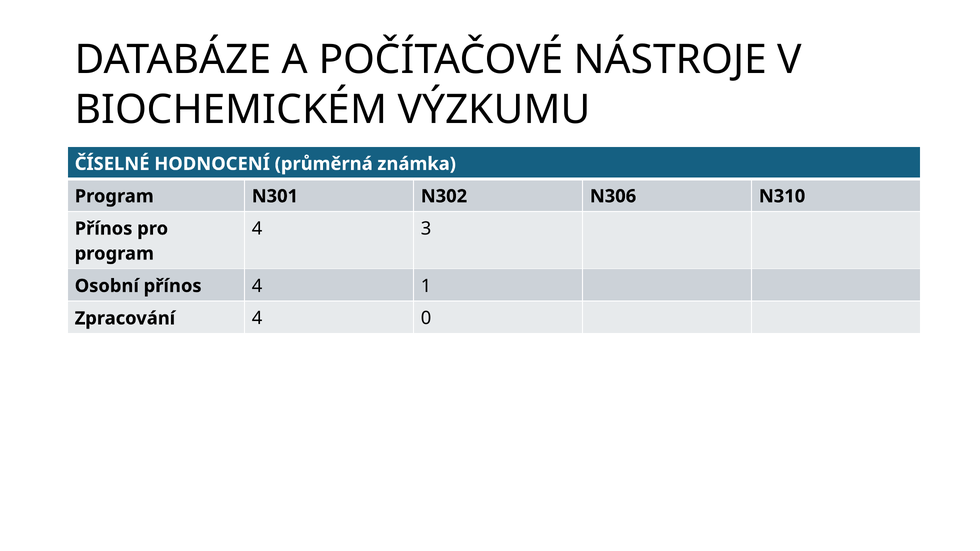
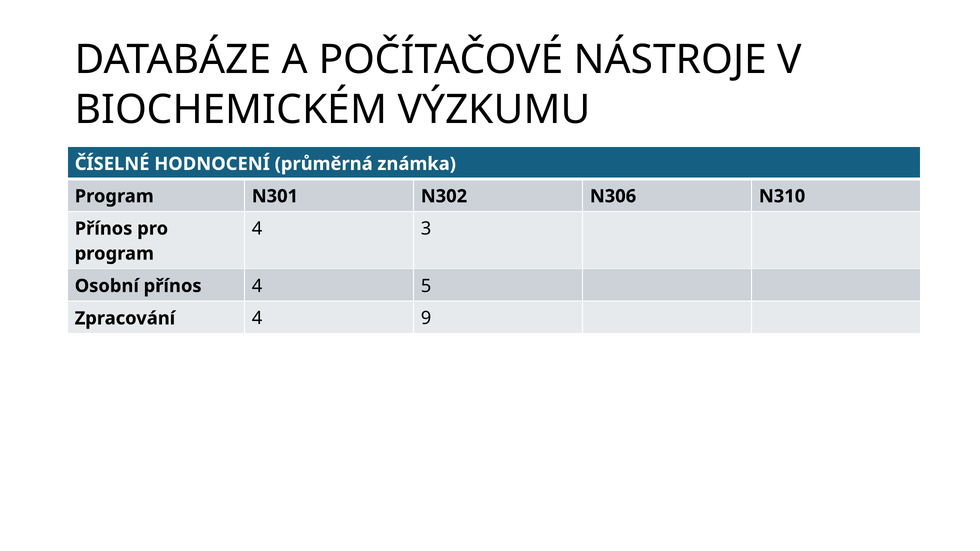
1: 1 -> 5
0: 0 -> 9
